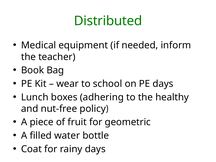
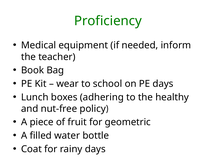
Distributed: Distributed -> Proficiency
